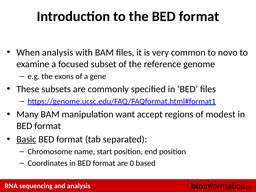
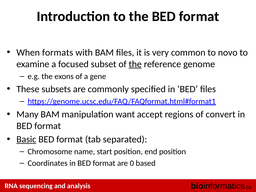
When analysis: analysis -> formats
the at (135, 64) underline: none -> present
modest: modest -> convert
